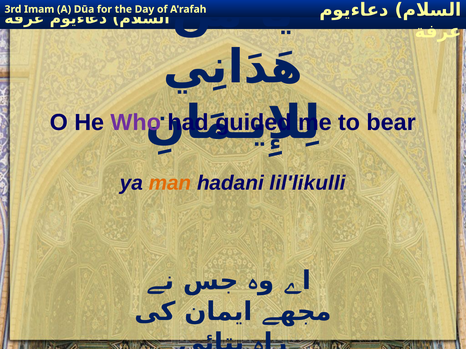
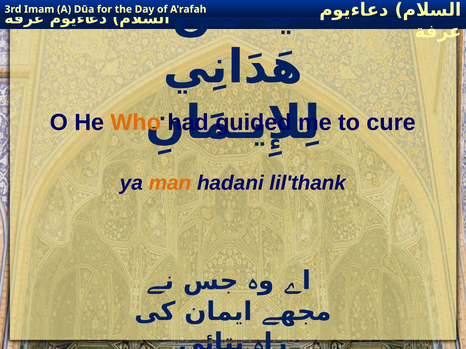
Who colour: purple -> orange
bear: bear -> cure
lil'likulli: lil'likulli -> lil'thank
